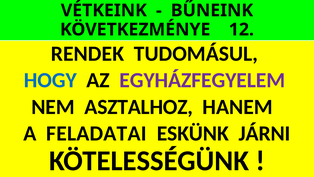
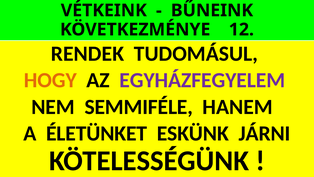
HOGY colour: blue -> orange
ASZTALHOZ: ASZTALHOZ -> SEMMIFÉLE
FELADATAI: FELADATAI -> ÉLETÜNKET
